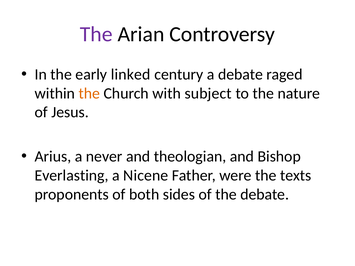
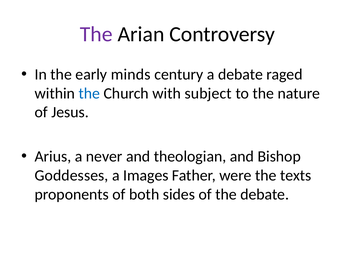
linked: linked -> minds
the at (89, 93) colour: orange -> blue
Everlasting: Everlasting -> Goddesses
Nicene: Nicene -> Images
